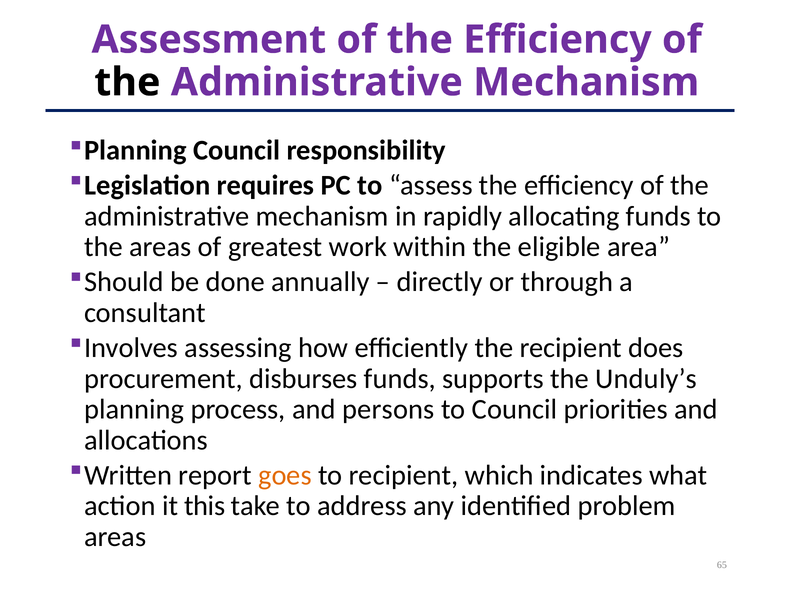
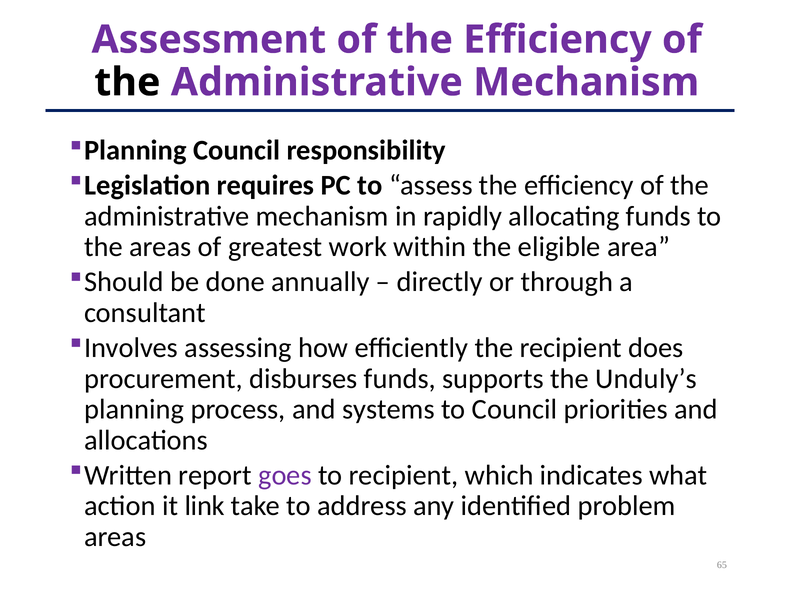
persons: persons -> systems
goes colour: orange -> purple
this: this -> link
